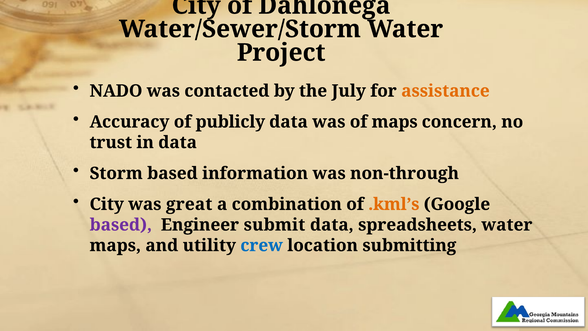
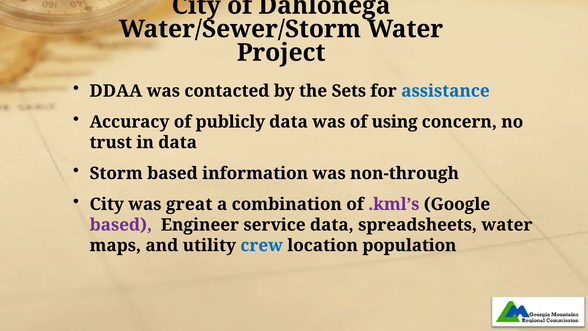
NADO: NADO -> DDAA
July: July -> Sets
assistance colour: orange -> blue
of maps: maps -> using
.kml’s colour: orange -> purple
submit: submit -> service
submitting: submitting -> population
